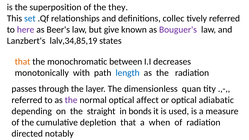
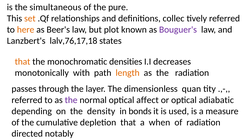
superposition: superposition -> simultaneous
they: they -> pure
set colour: blue -> orange
here colour: purple -> orange
give: give -> plot
lalv,34,85,19: lalv,34,85,19 -> lalv,76,17,18
between: between -> densities
length colour: blue -> orange
straight: straight -> density
